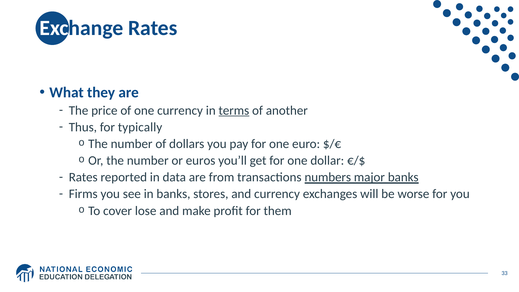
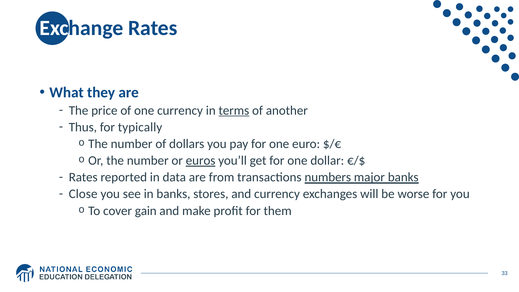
euros underline: none -> present
Firms: Firms -> Close
lose: lose -> gain
